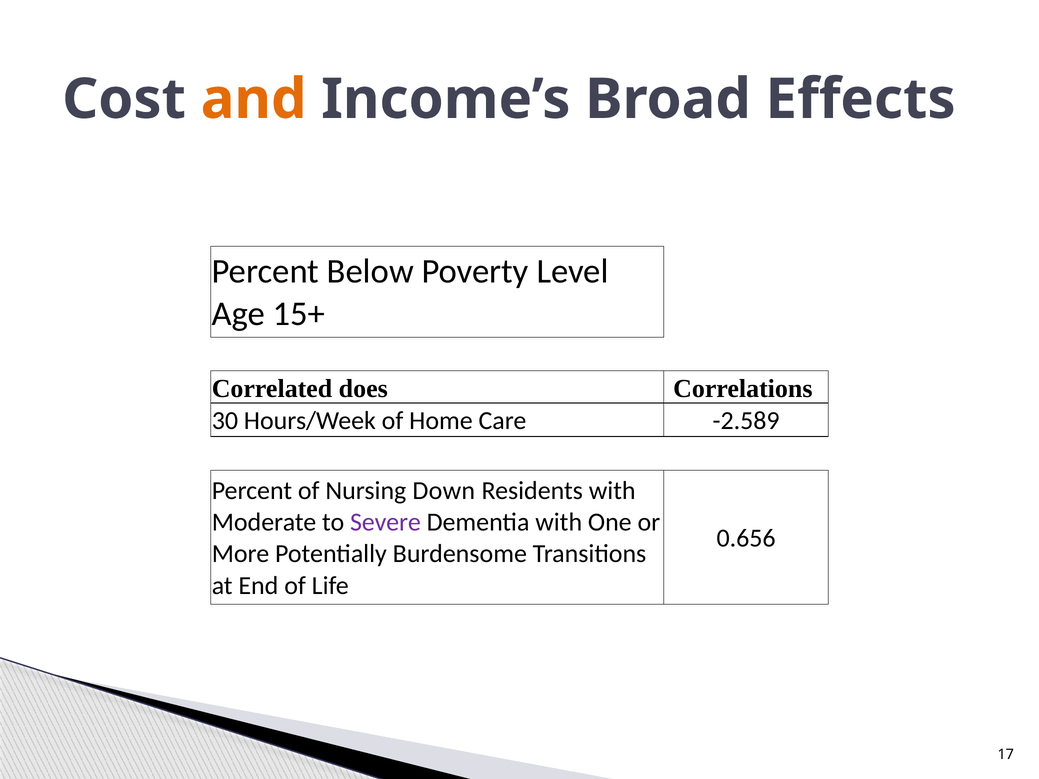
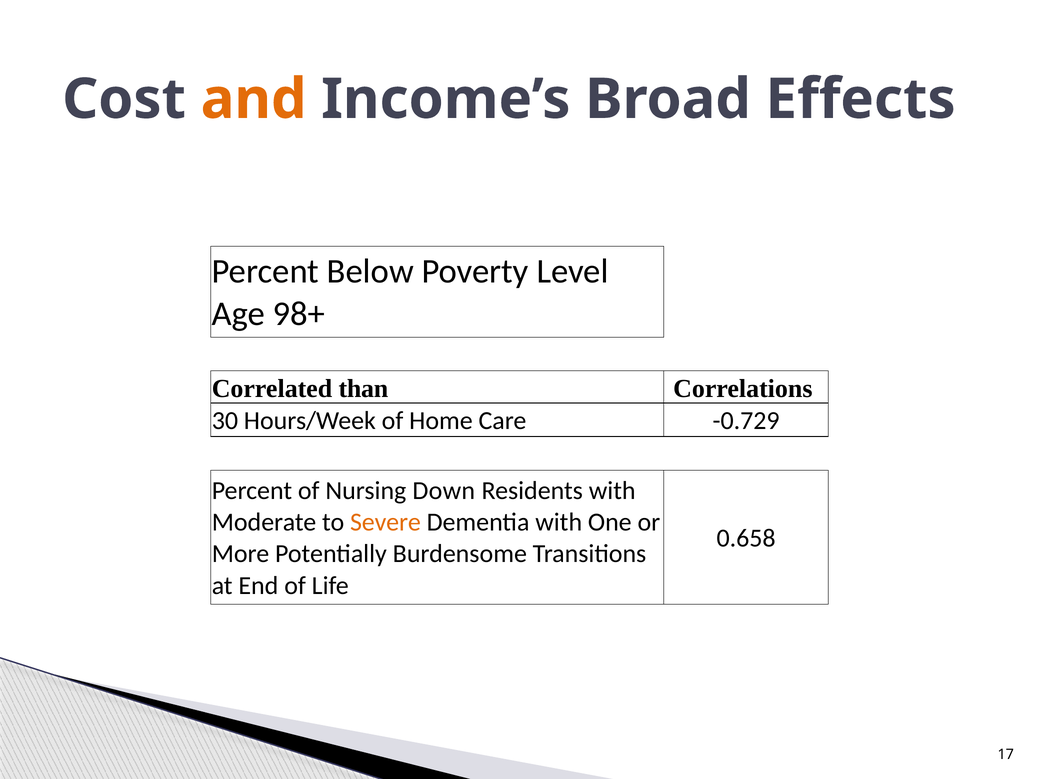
15+: 15+ -> 98+
does: does -> than
-2.589: -2.589 -> -0.729
Severe colour: purple -> orange
0.656: 0.656 -> 0.658
